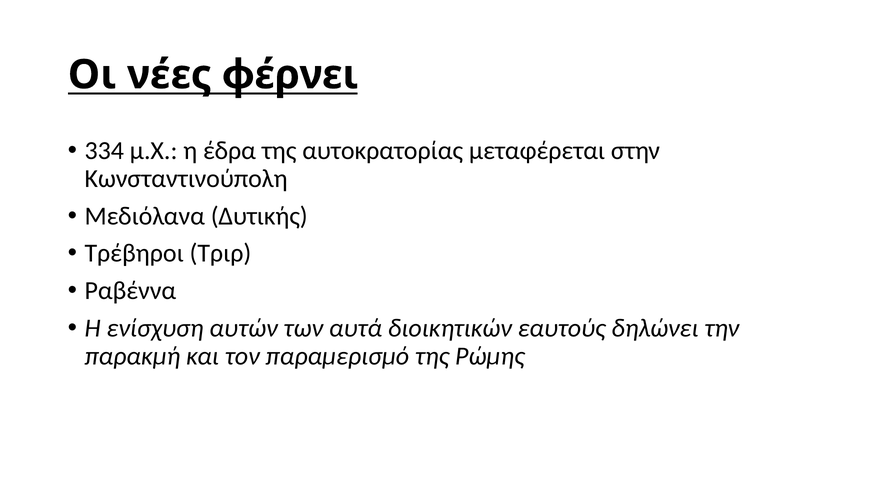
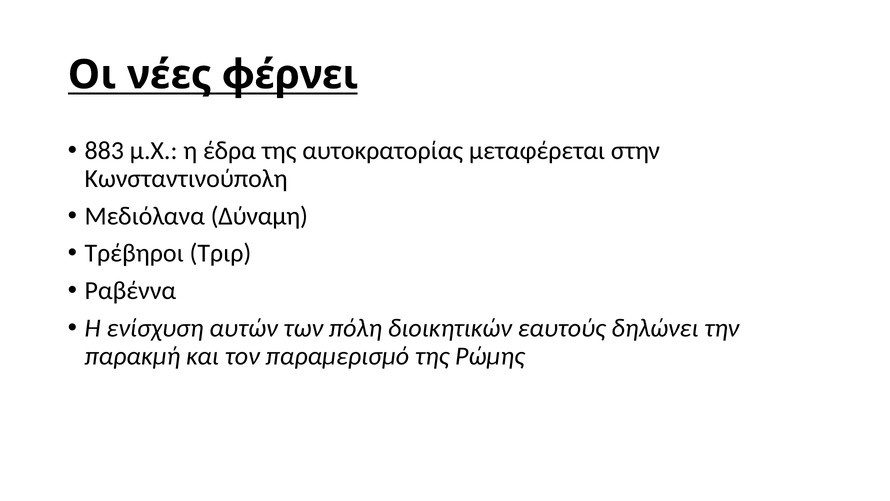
334: 334 -> 883
Δυτικής: Δυτικής -> Δύναμη
αυτά: αυτά -> πόλη
